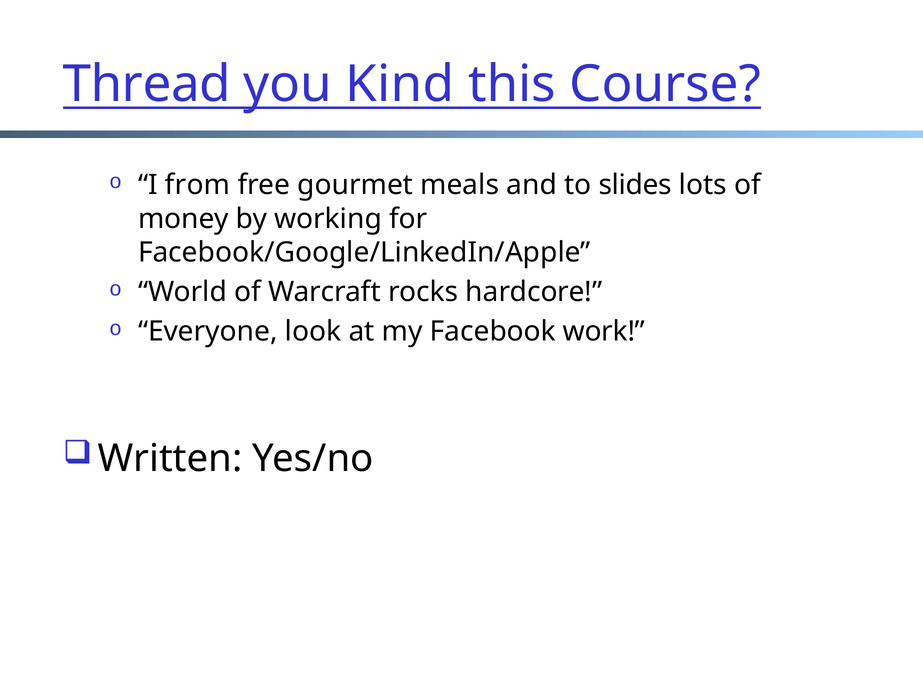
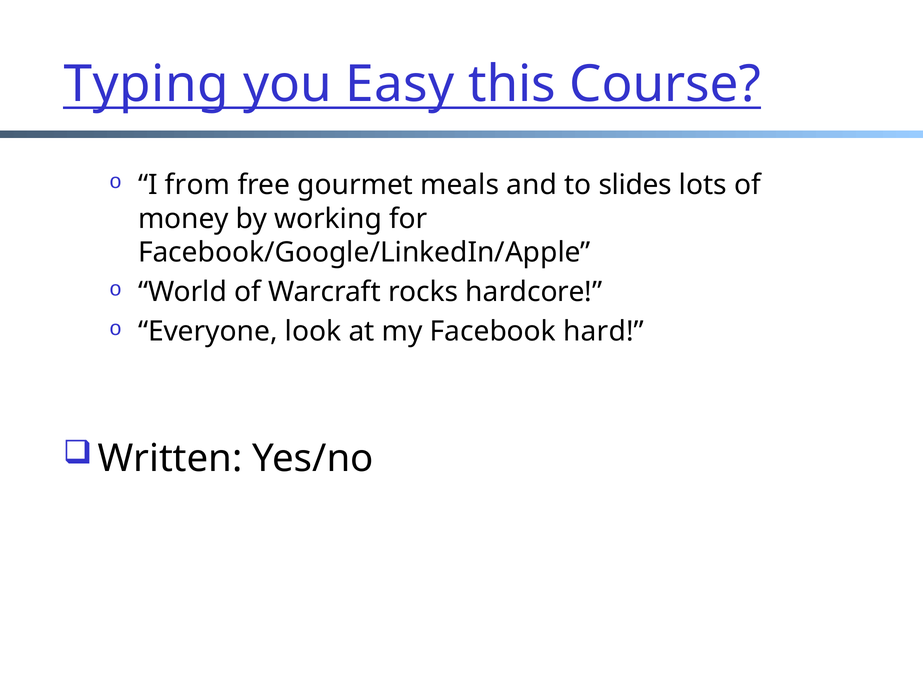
Thread: Thread -> Typing
Kind: Kind -> Easy
work: work -> hard
